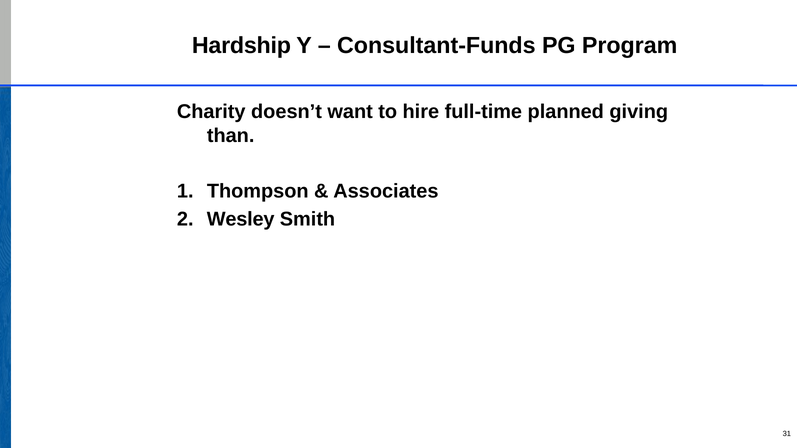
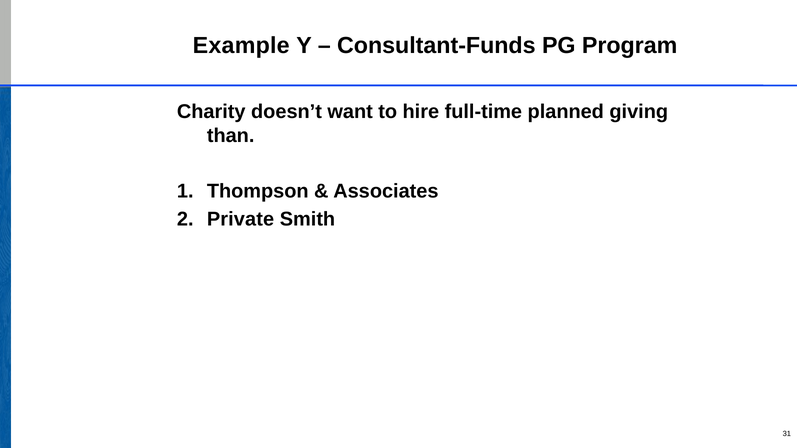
Hardship: Hardship -> Example
Wesley: Wesley -> Private
